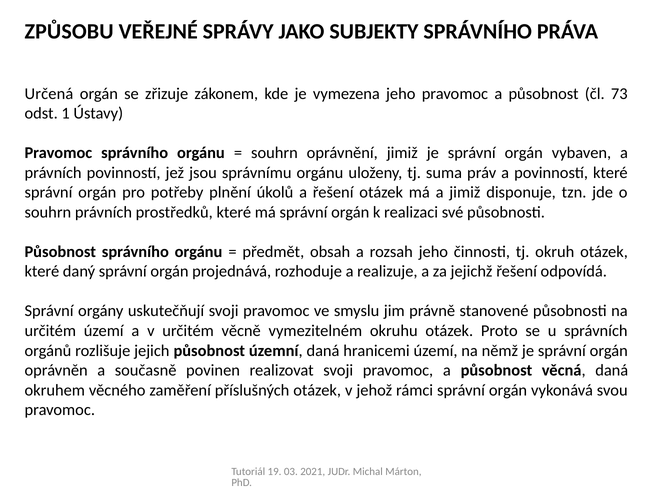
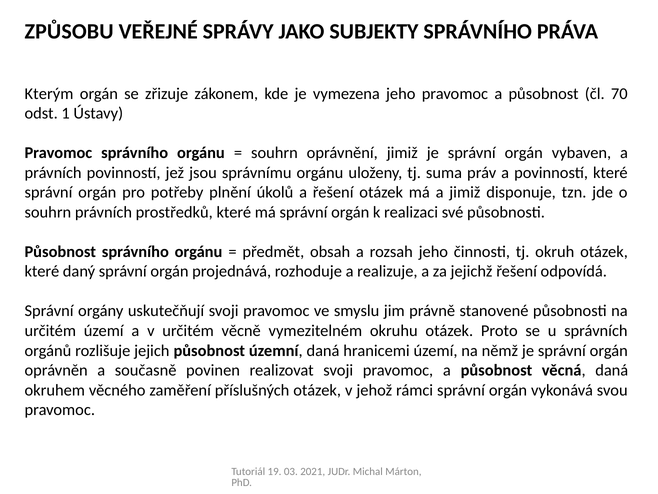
Určená: Určená -> Kterým
73: 73 -> 70
